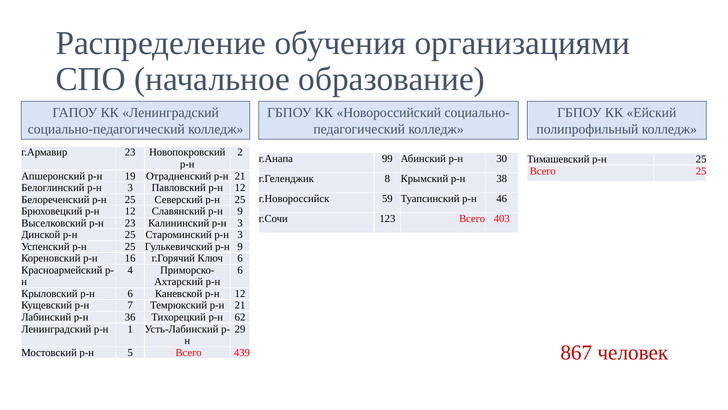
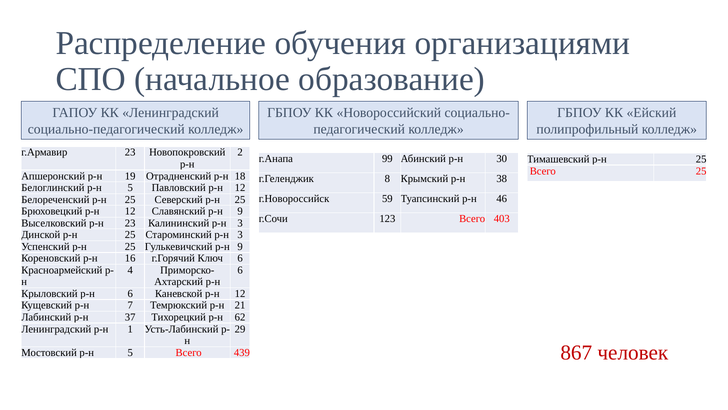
Отрадненский р-н 21: 21 -> 18
Белоглинский р-н 3: 3 -> 5
36: 36 -> 37
